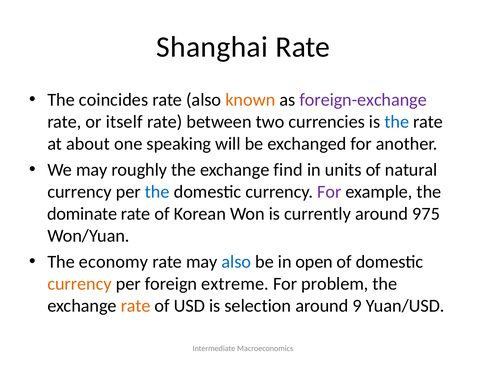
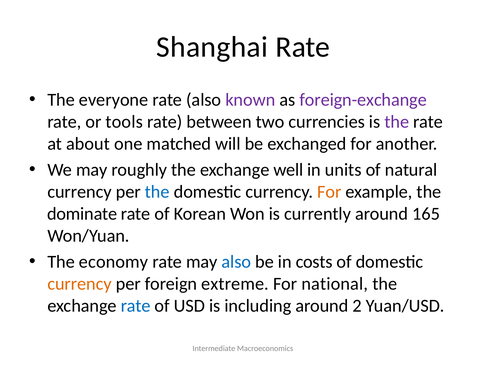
coincides: coincides -> everyone
known colour: orange -> purple
itself: itself -> tools
the at (397, 122) colour: blue -> purple
speaking: speaking -> matched
find: find -> well
For at (329, 192) colour: purple -> orange
975: 975 -> 165
open: open -> costs
problem: problem -> national
rate at (136, 305) colour: orange -> blue
selection: selection -> including
9: 9 -> 2
